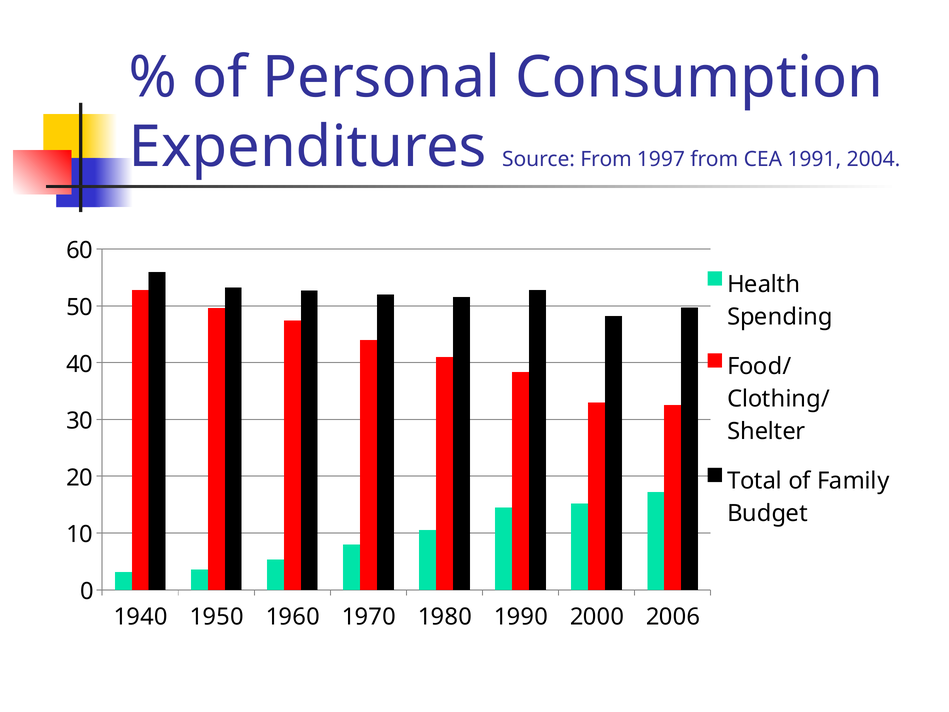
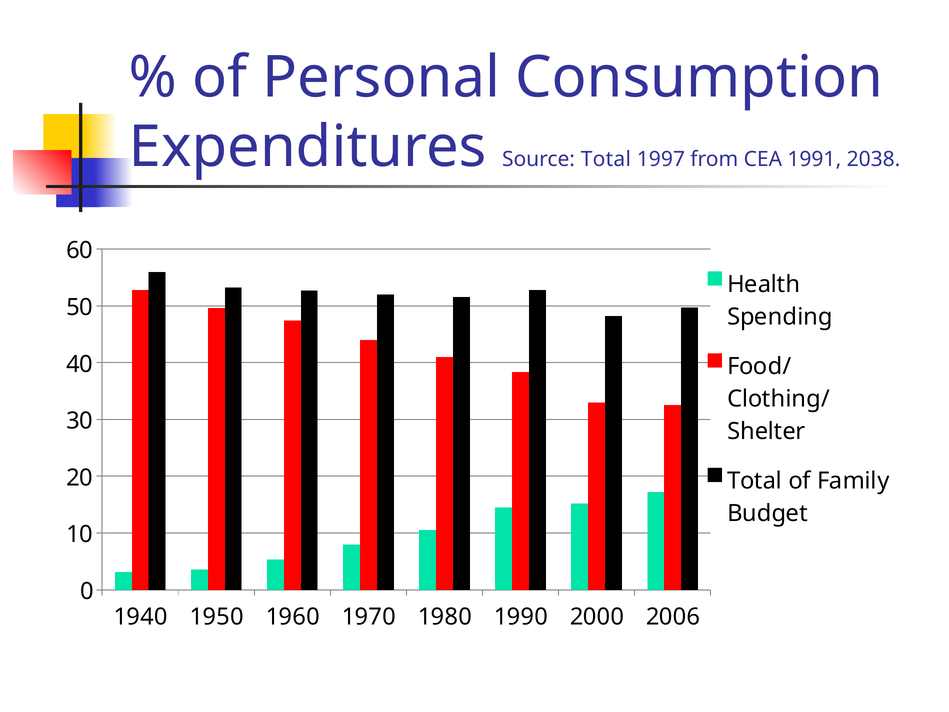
Source From: From -> Total
2004: 2004 -> 2038
